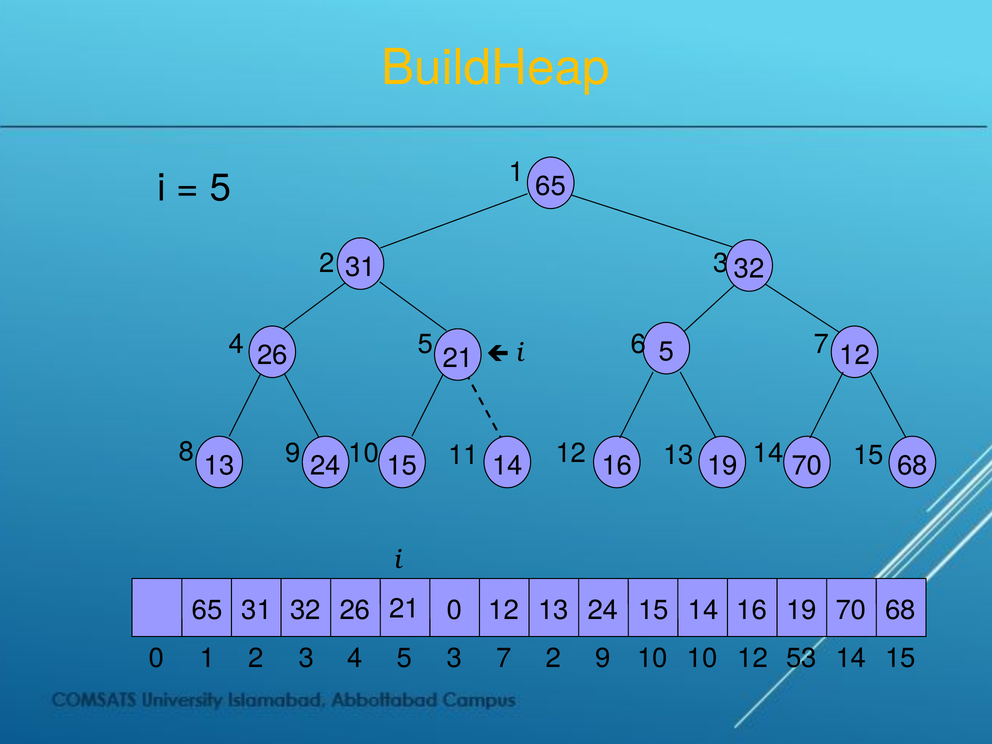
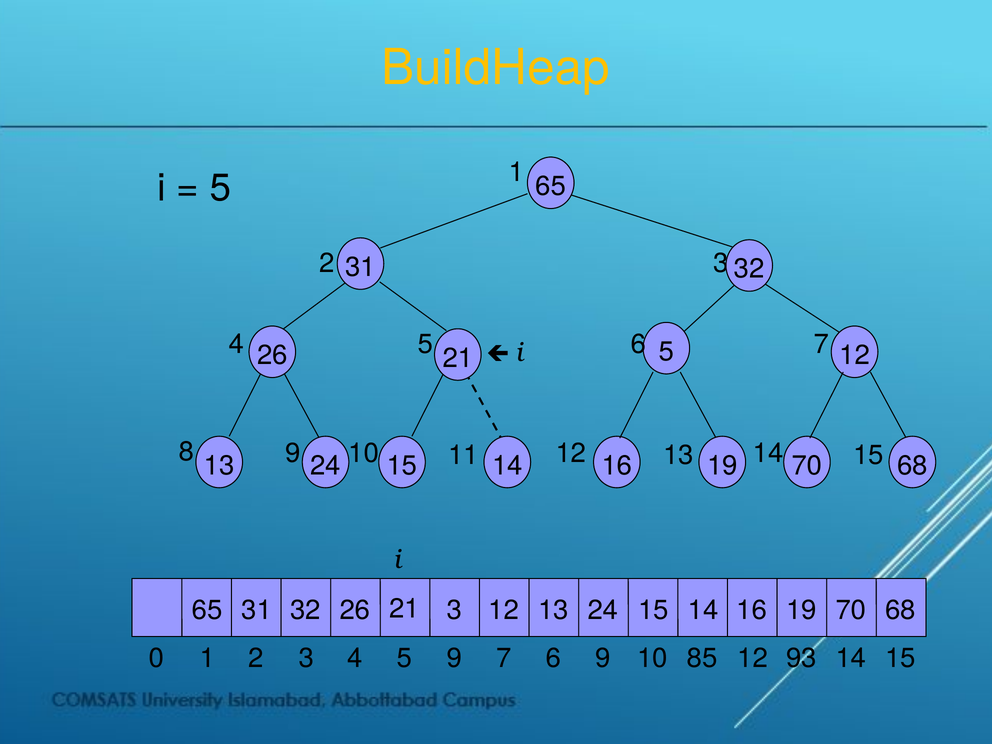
21 0: 0 -> 3
5 3: 3 -> 9
2 at (553, 658): 2 -> 6
10 10: 10 -> 85
53: 53 -> 93
